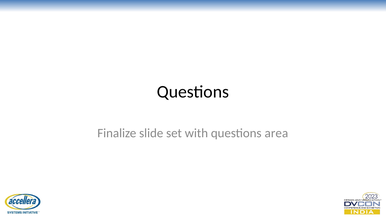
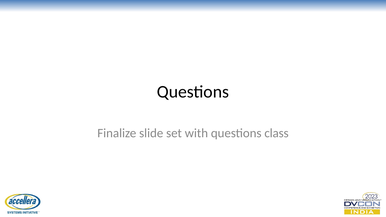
area: area -> class
